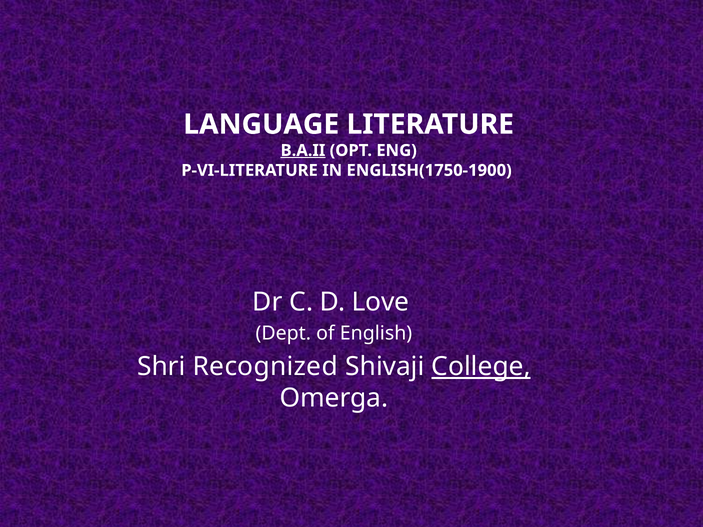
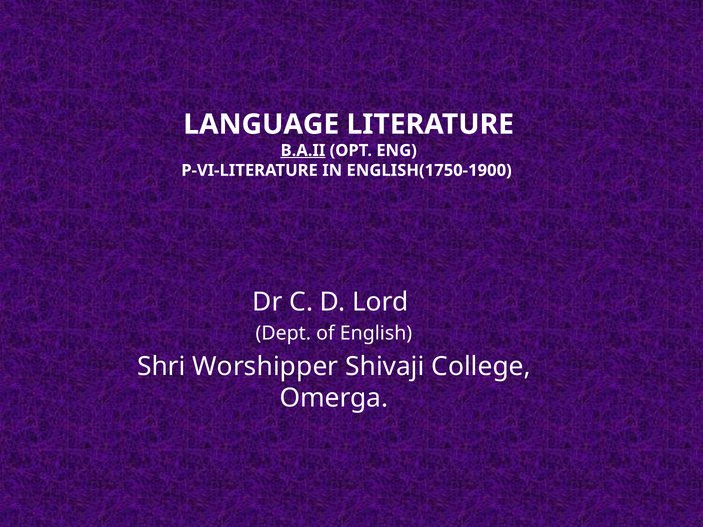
Love: Love -> Lord
Recognized: Recognized -> Worshipper
College underline: present -> none
